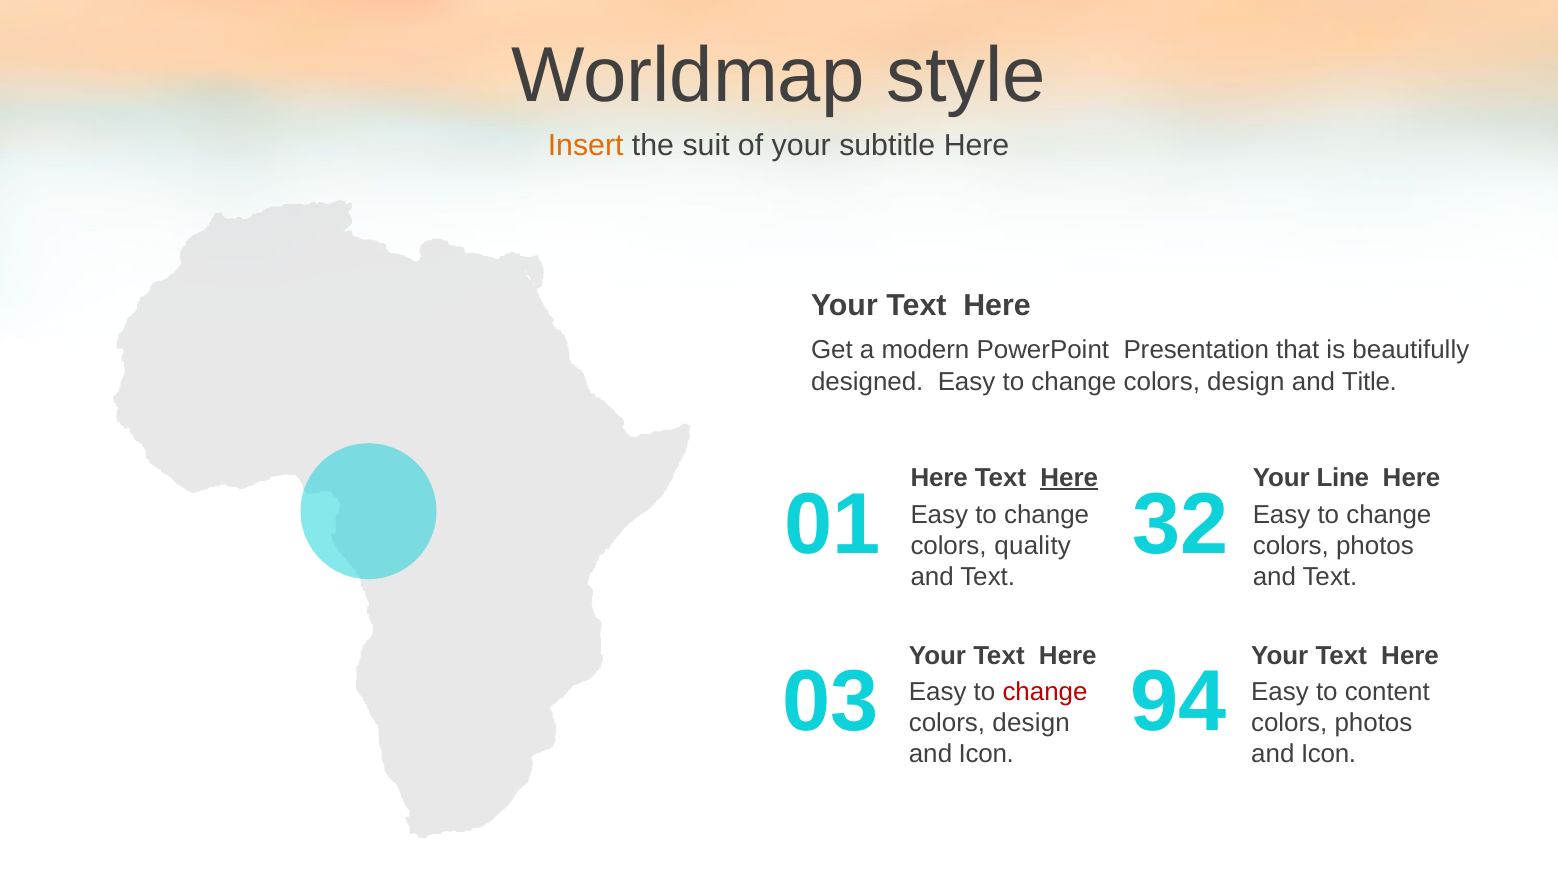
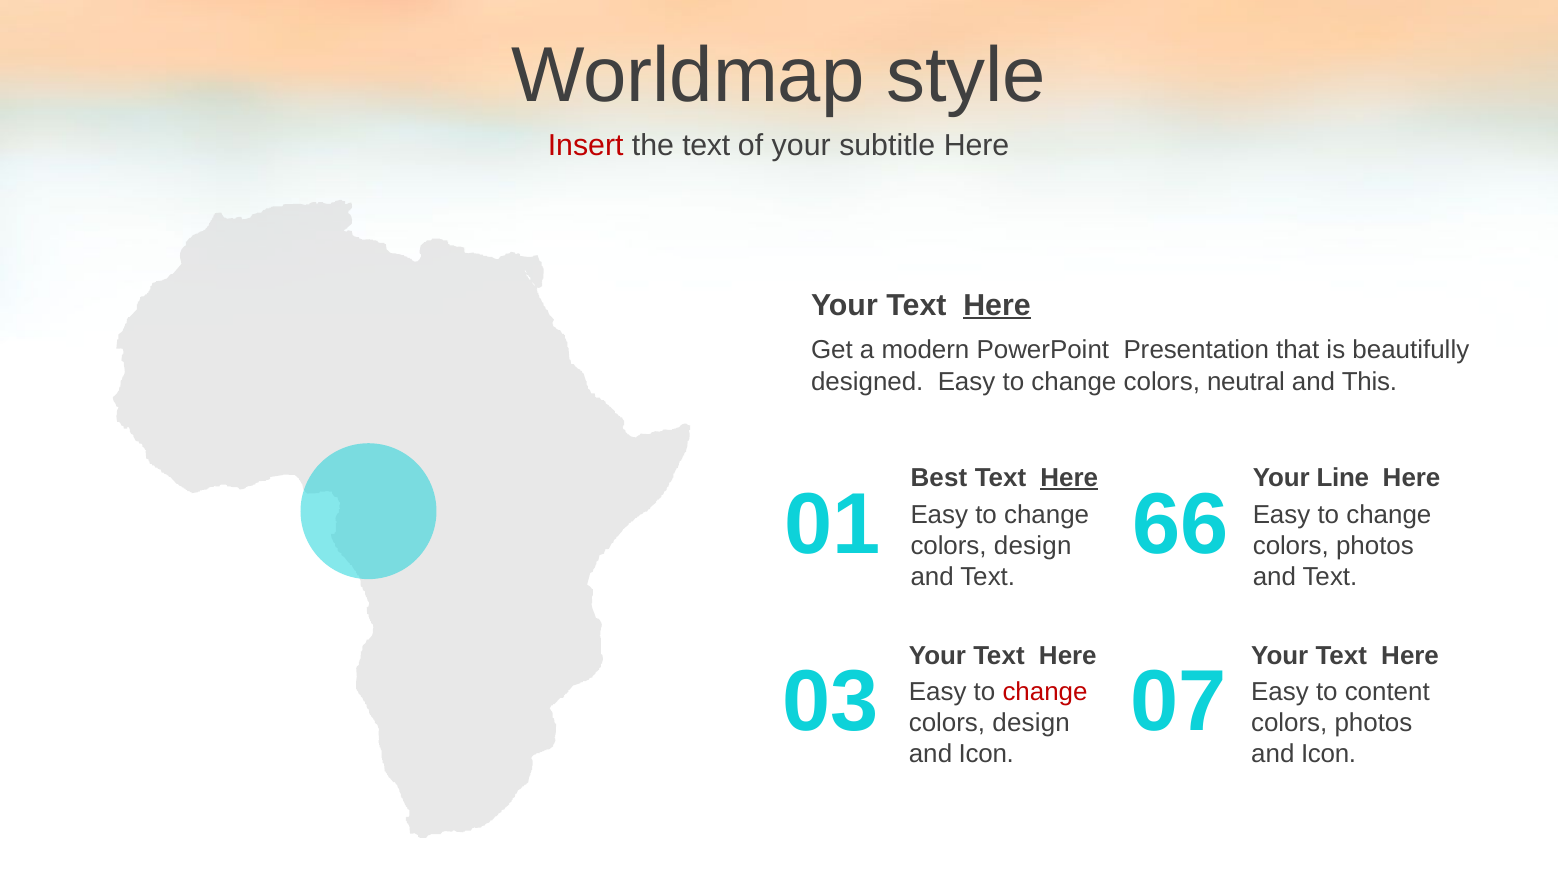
Insert colour: orange -> red
the suit: suit -> text
Here at (997, 306) underline: none -> present
design at (1246, 382): design -> neutral
Title: Title -> This
Here at (939, 478): Here -> Best
32: 32 -> 66
quality at (1033, 546): quality -> design
94: 94 -> 07
